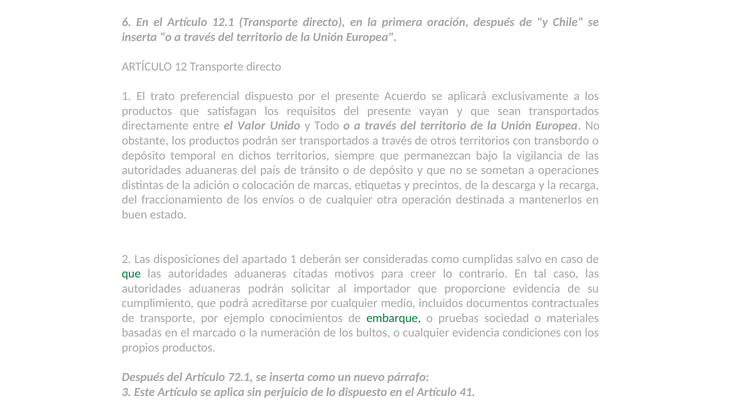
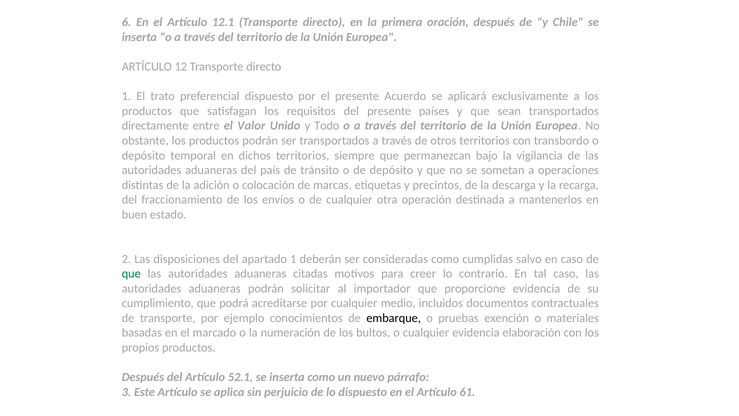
vayan: vayan -> países
embarque colour: green -> black
sociedad: sociedad -> exención
condiciones: condiciones -> elaboración
72.1: 72.1 -> 52.1
41: 41 -> 61
